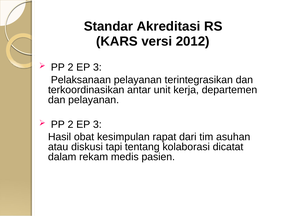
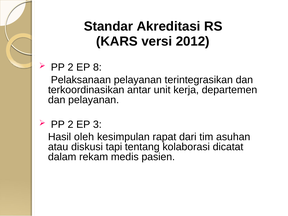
3 at (97, 67): 3 -> 8
obat: obat -> oleh
